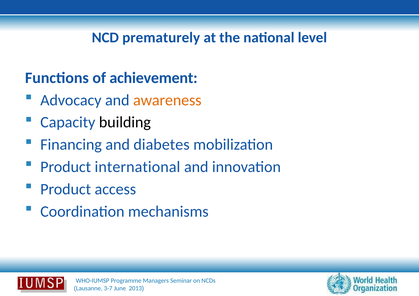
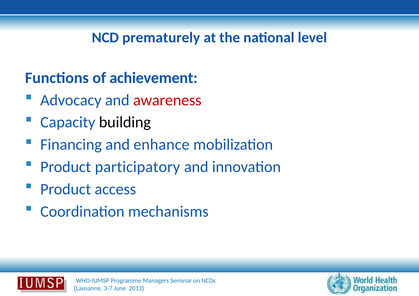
awareness colour: orange -> red
diabetes: diabetes -> enhance
international: international -> participatory
